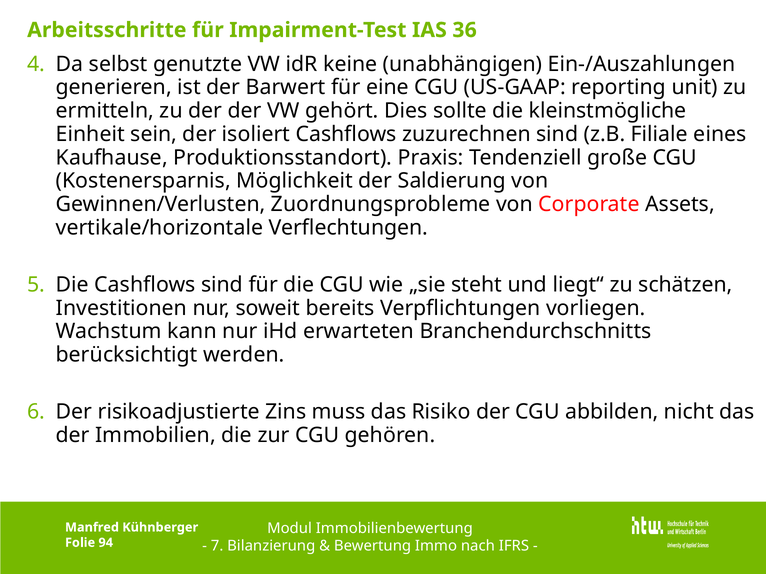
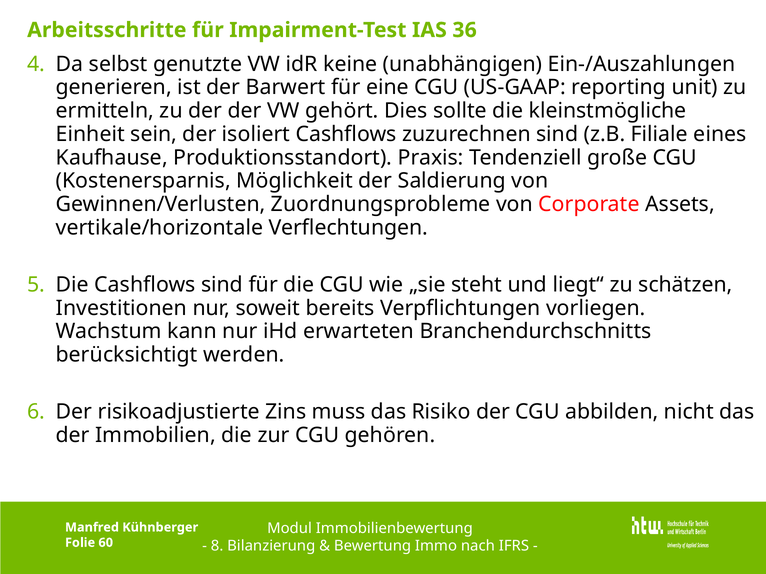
94: 94 -> 60
7: 7 -> 8
